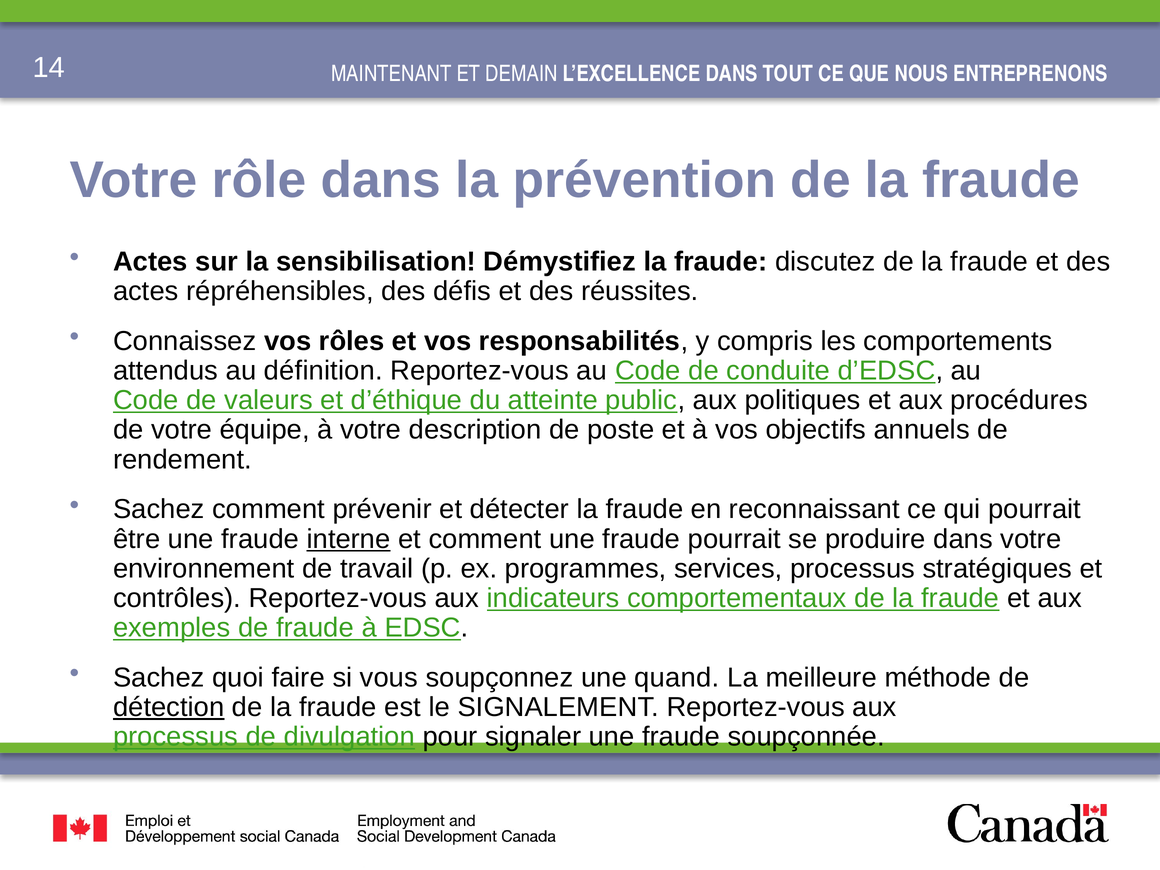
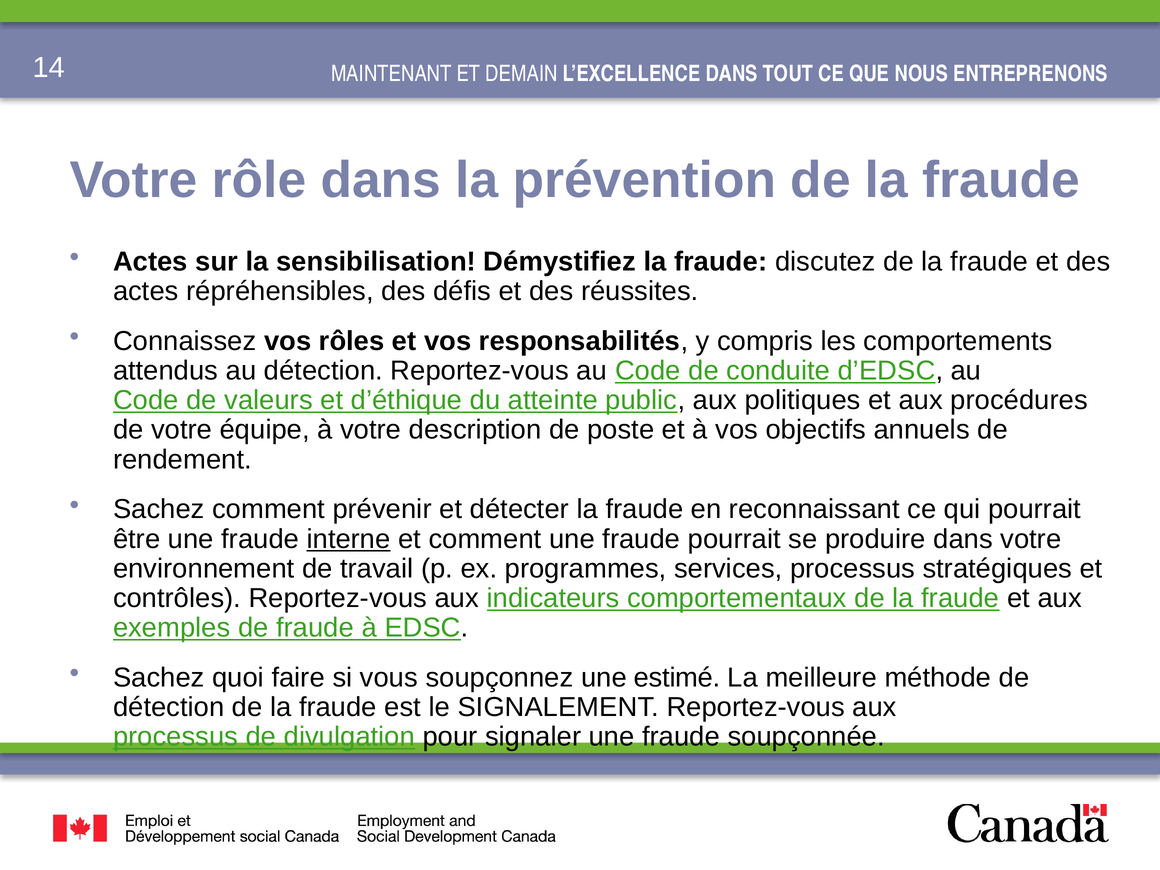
au définition: définition -> détection
quand: quand -> estimé
détection at (169, 707) underline: present -> none
